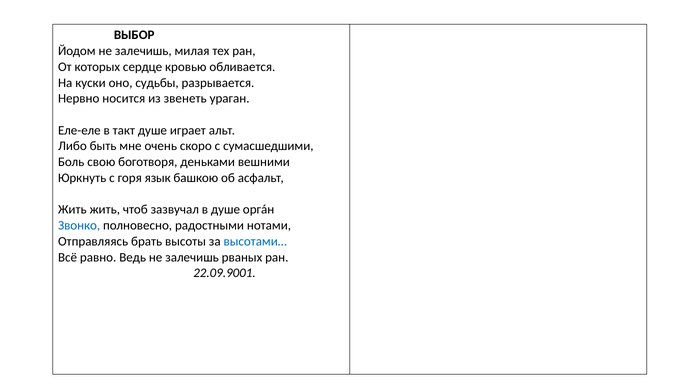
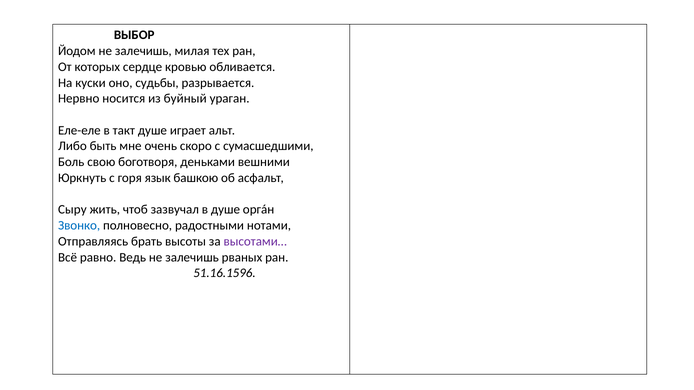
звенеть: звенеть -> буйный
Жить at (72, 210): Жить -> Сыру
высотами… colour: blue -> purple
22.09.9001: 22.09.9001 -> 51.16.1596
